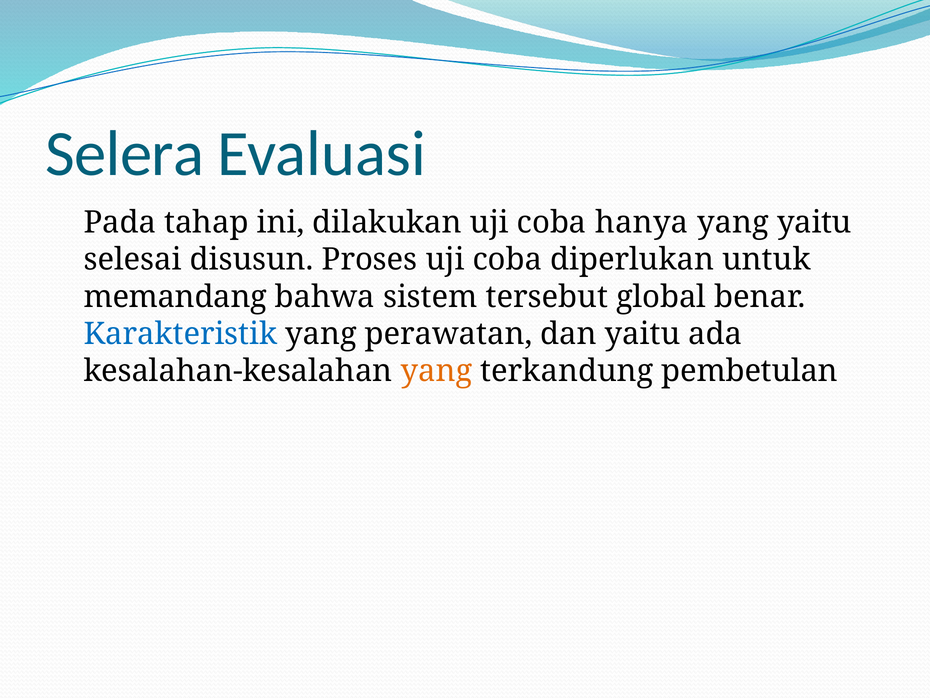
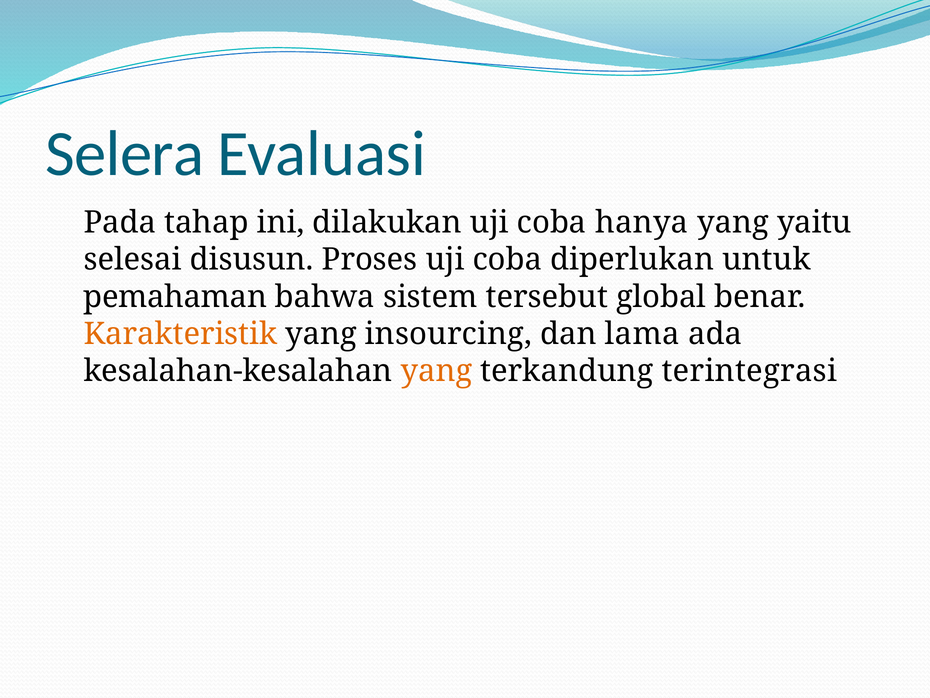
memandang: memandang -> pemahaman
Karakteristik colour: blue -> orange
perawatan: perawatan -> insourcing
dan yaitu: yaitu -> lama
pembetulan: pembetulan -> terintegrasi
